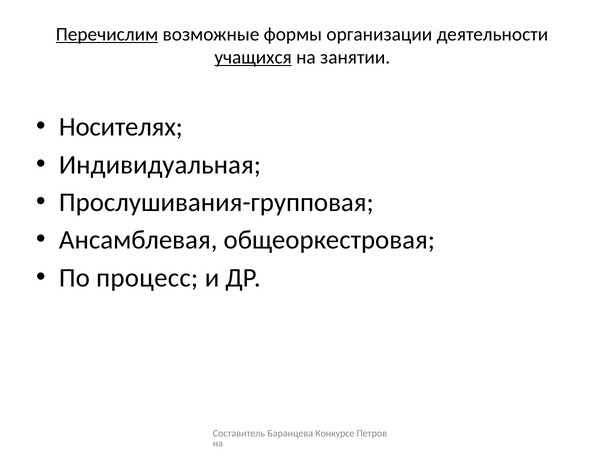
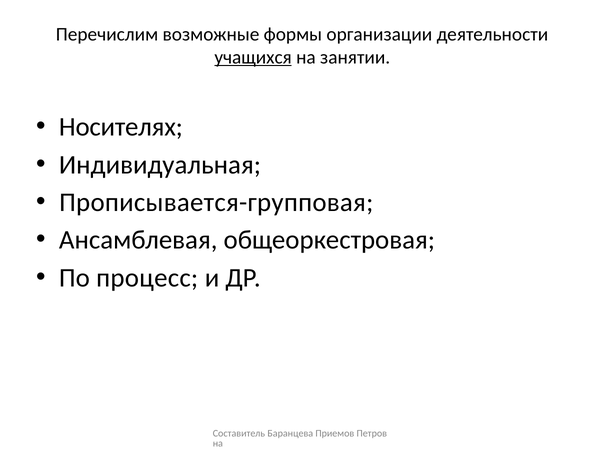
Перечислим underline: present -> none
Прослушивания-групповая: Прослушивания-групповая -> Прописывается-групповая
Конкурсе: Конкурсе -> Приемов
